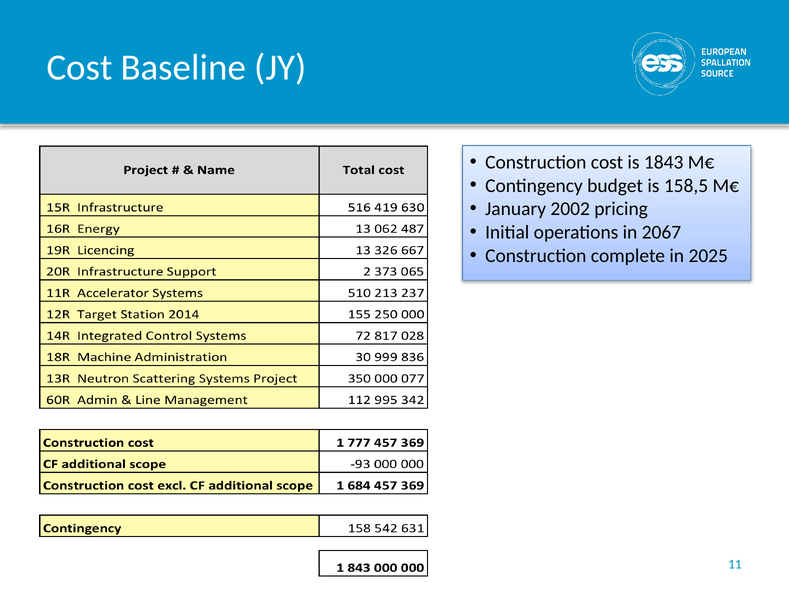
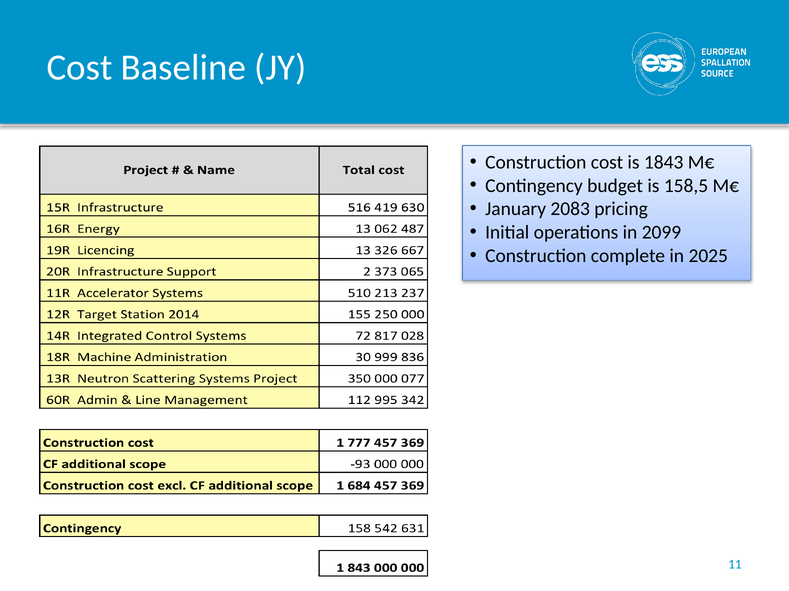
2002: 2002 -> 2083
2067: 2067 -> 2099
